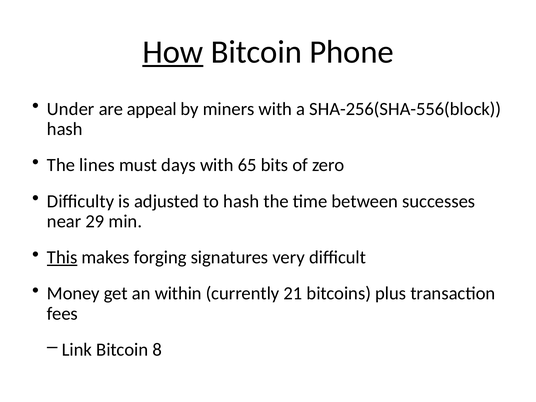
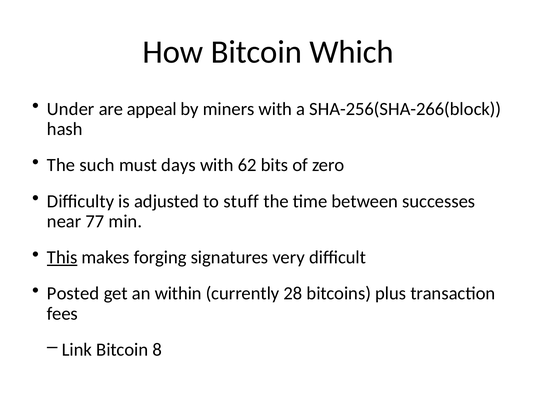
How underline: present -> none
Phone: Phone -> Which
SHA-256(SHA-556(block: SHA-256(SHA-556(block -> SHA-256(SHA-266(block
lines: lines -> such
65: 65 -> 62
to hash: hash -> stuff
29: 29 -> 77
Money: Money -> Posted
21: 21 -> 28
